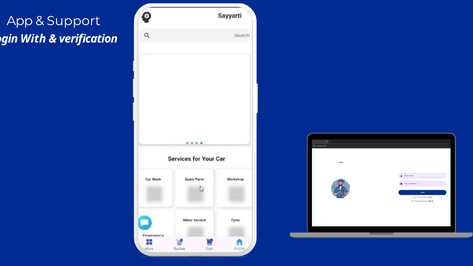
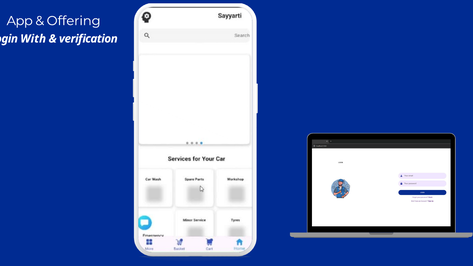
Support: Support -> Offering
